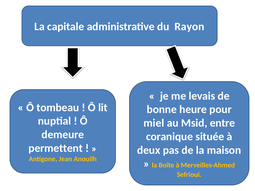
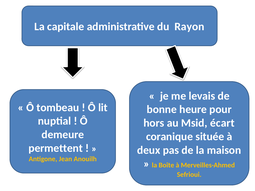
miel: miel -> hors
entre: entre -> écart
